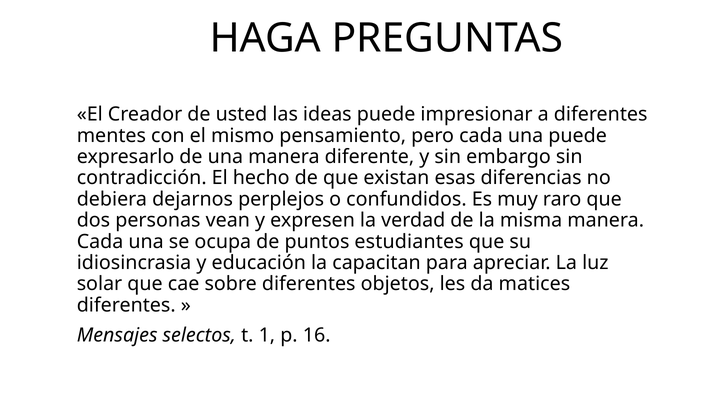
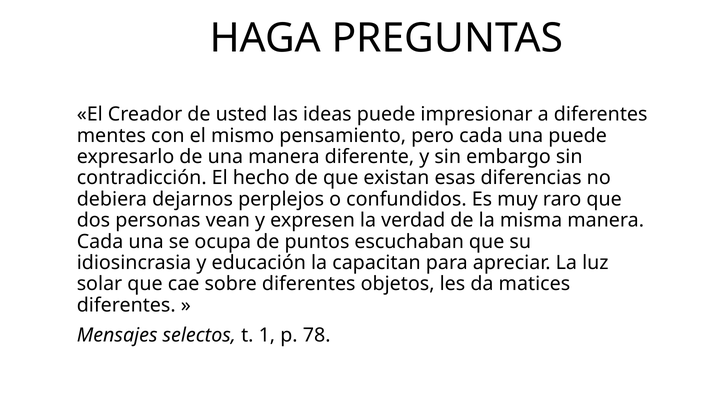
estudiantes: estudiantes -> escuchaban
16: 16 -> 78
